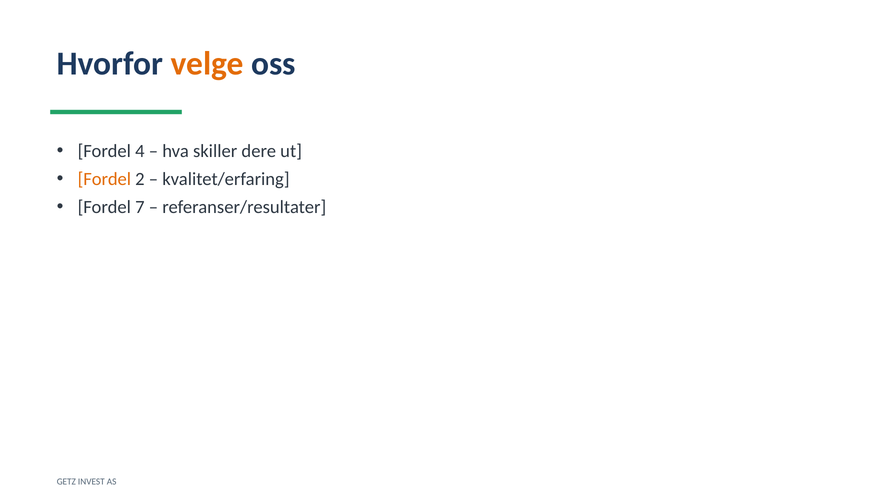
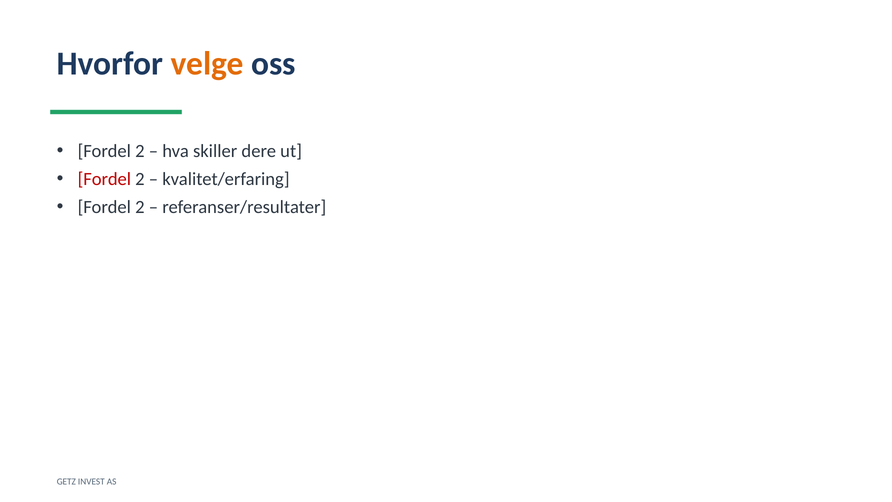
4 at (140, 151): 4 -> 2
Fordel at (104, 179) colour: orange -> red
7 at (140, 207): 7 -> 2
